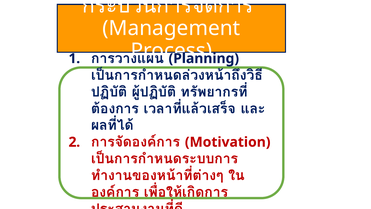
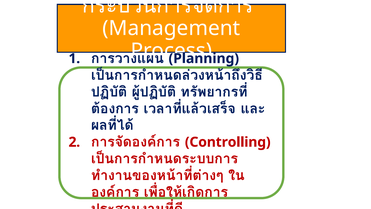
Motivation: Motivation -> Controlling
